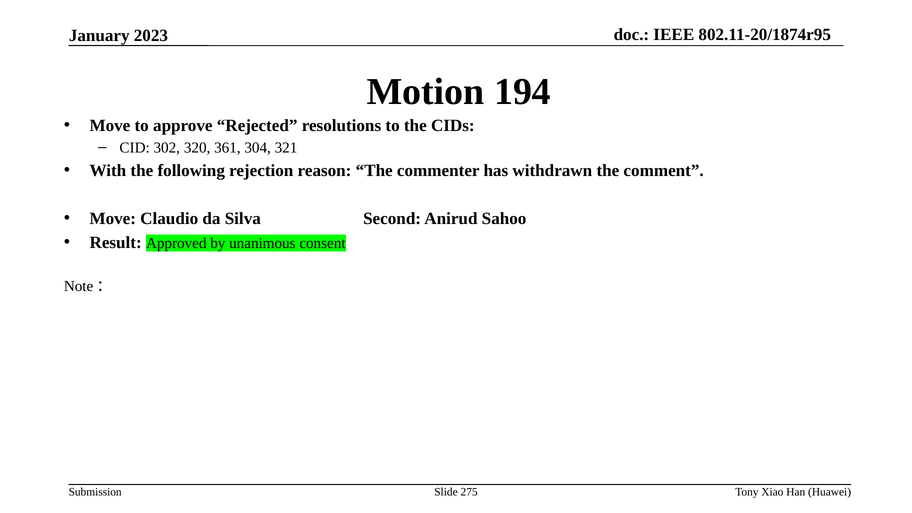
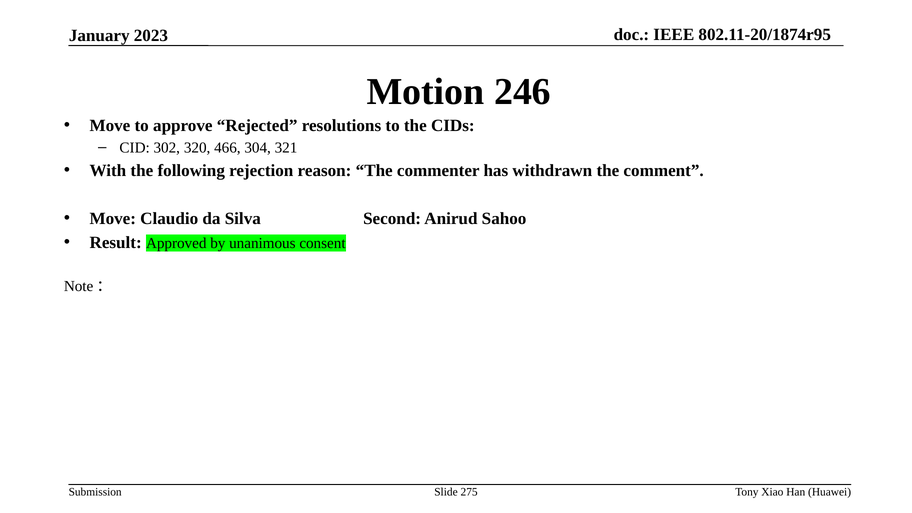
194: 194 -> 246
361: 361 -> 466
